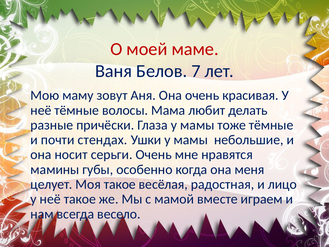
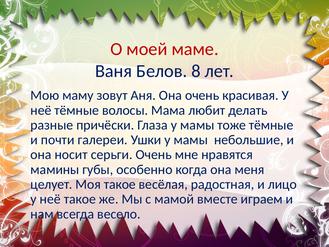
7: 7 -> 8
стендах: стендах -> галереи
